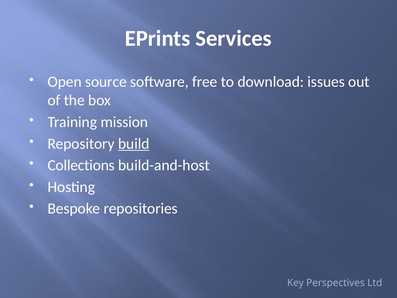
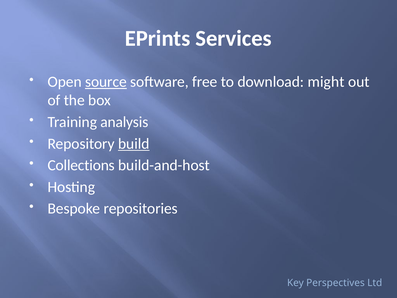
source underline: none -> present
issues: issues -> might
mission: mission -> analysis
